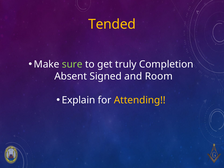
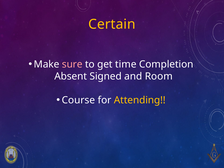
Tended: Tended -> Certain
sure colour: light green -> pink
truly: truly -> time
Explain: Explain -> Course
